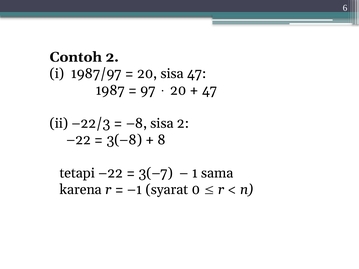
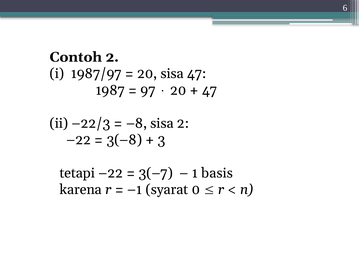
8: 8 -> 3
sama: sama -> basis
